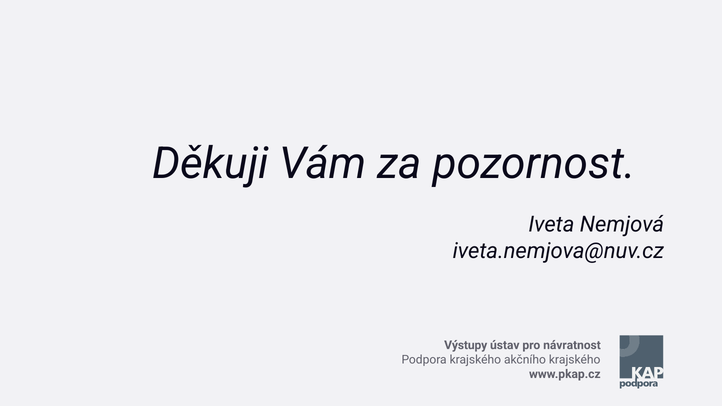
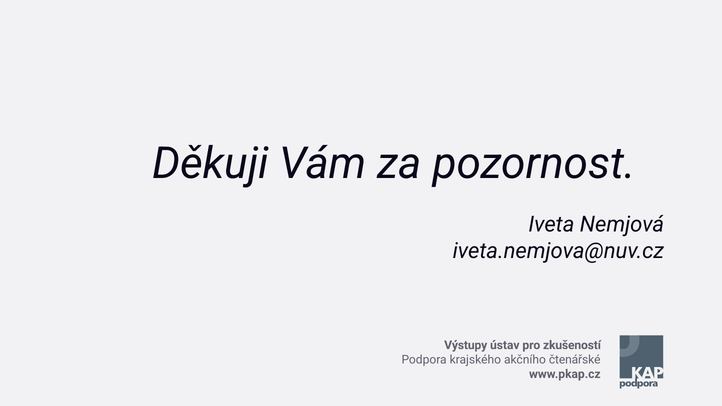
návratnost: návratnost -> zkušeností
akčního krajského: krajského -> čtenářské
